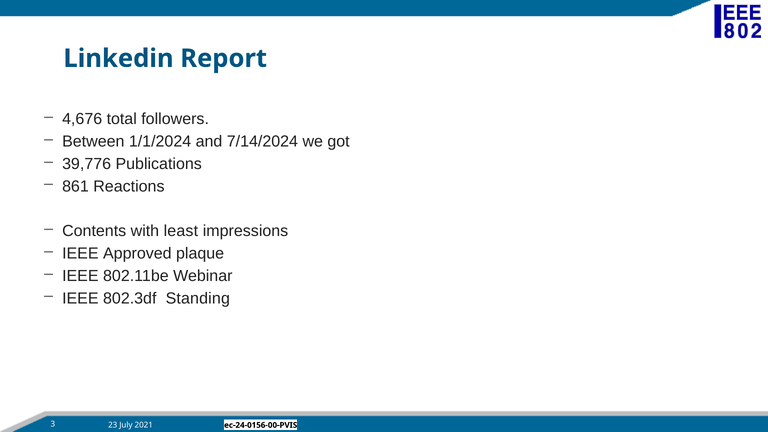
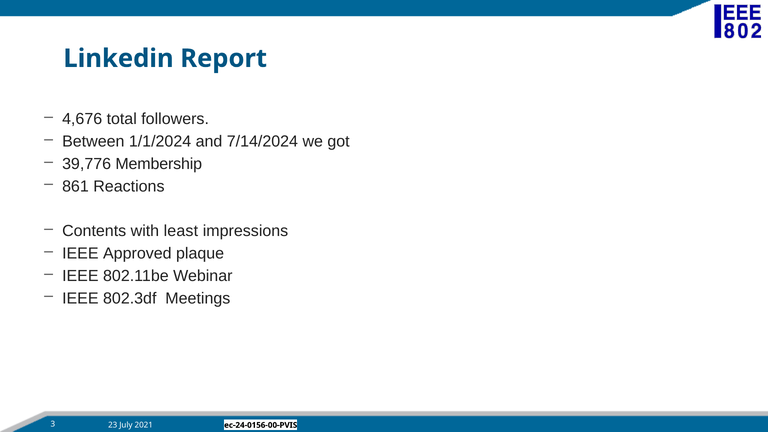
Publications: Publications -> Membership
Standing: Standing -> Meetings
